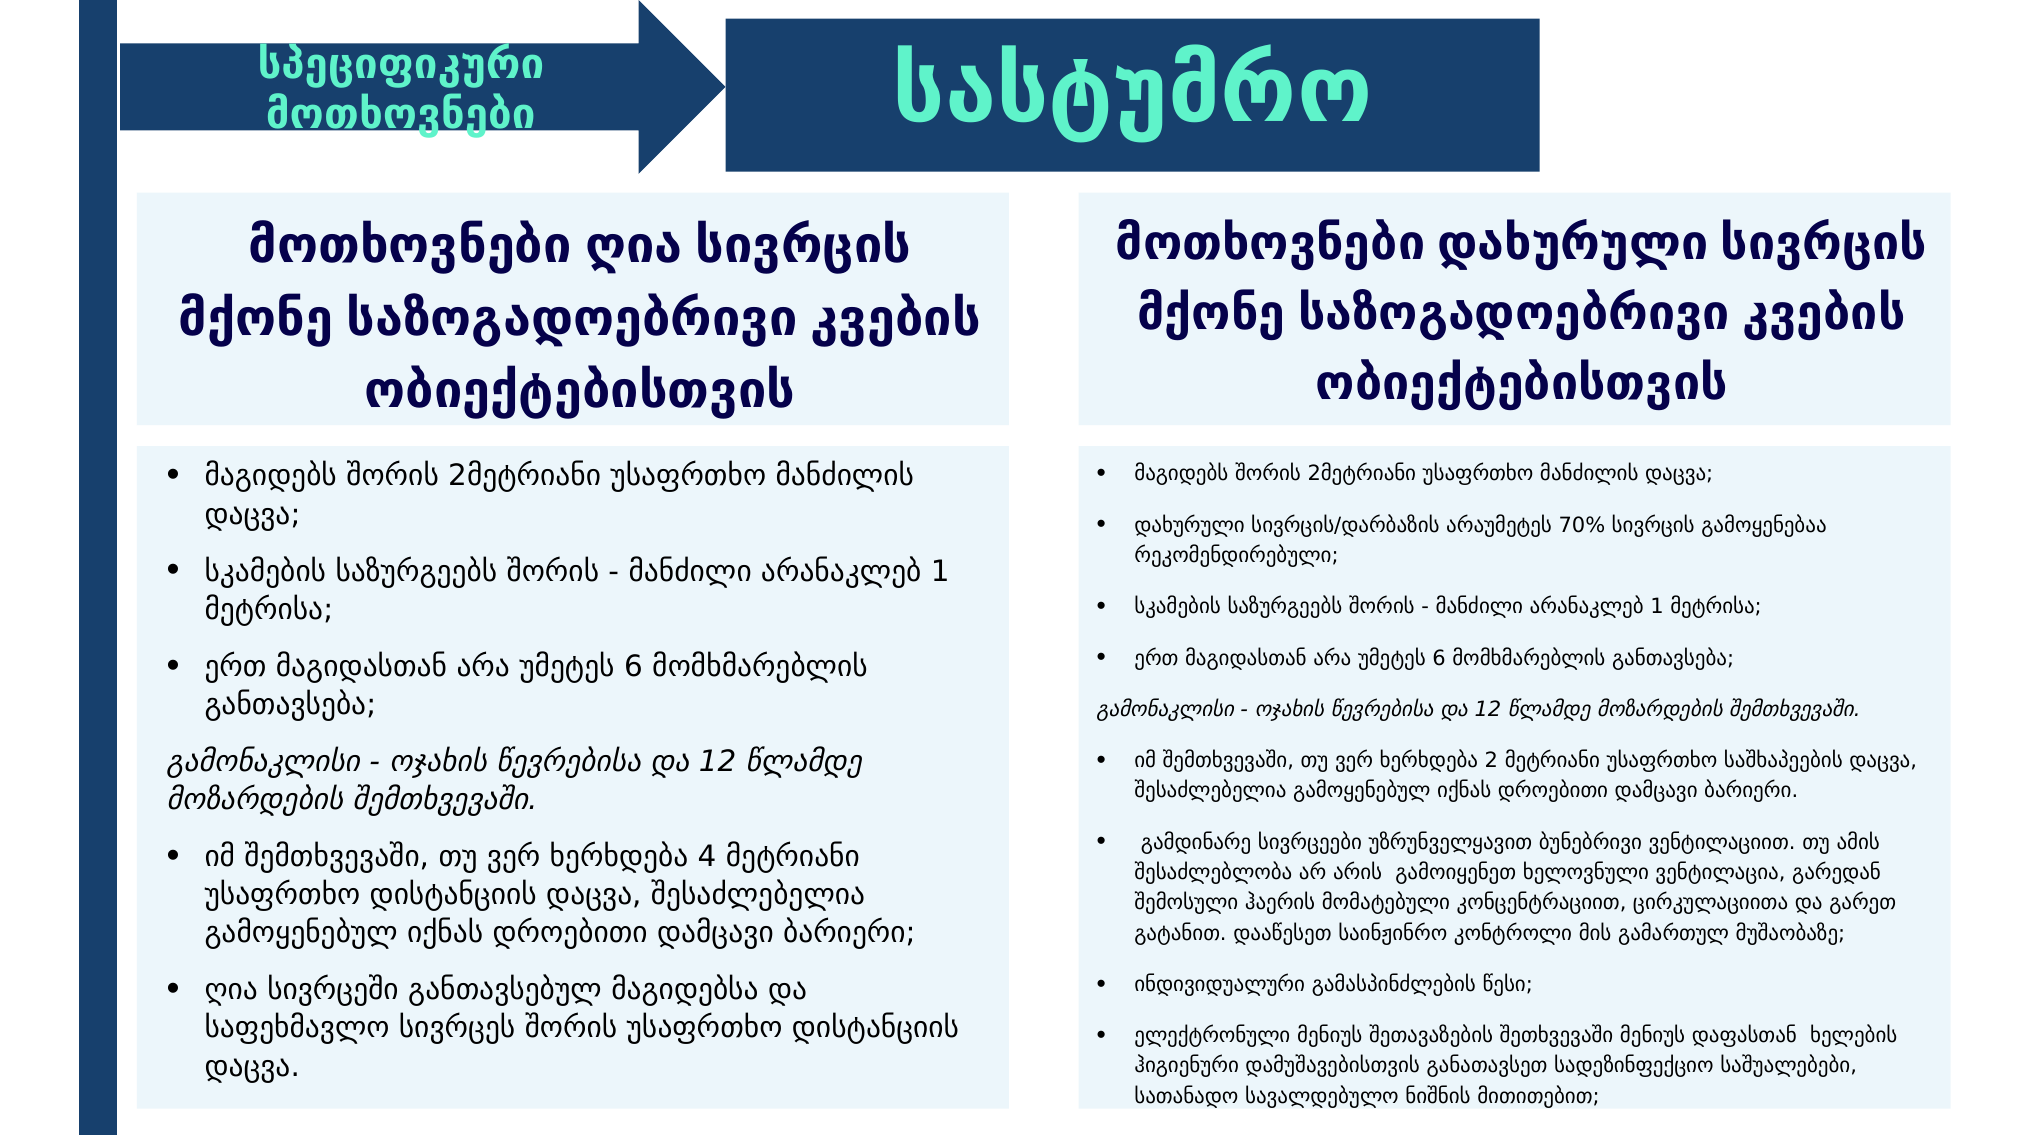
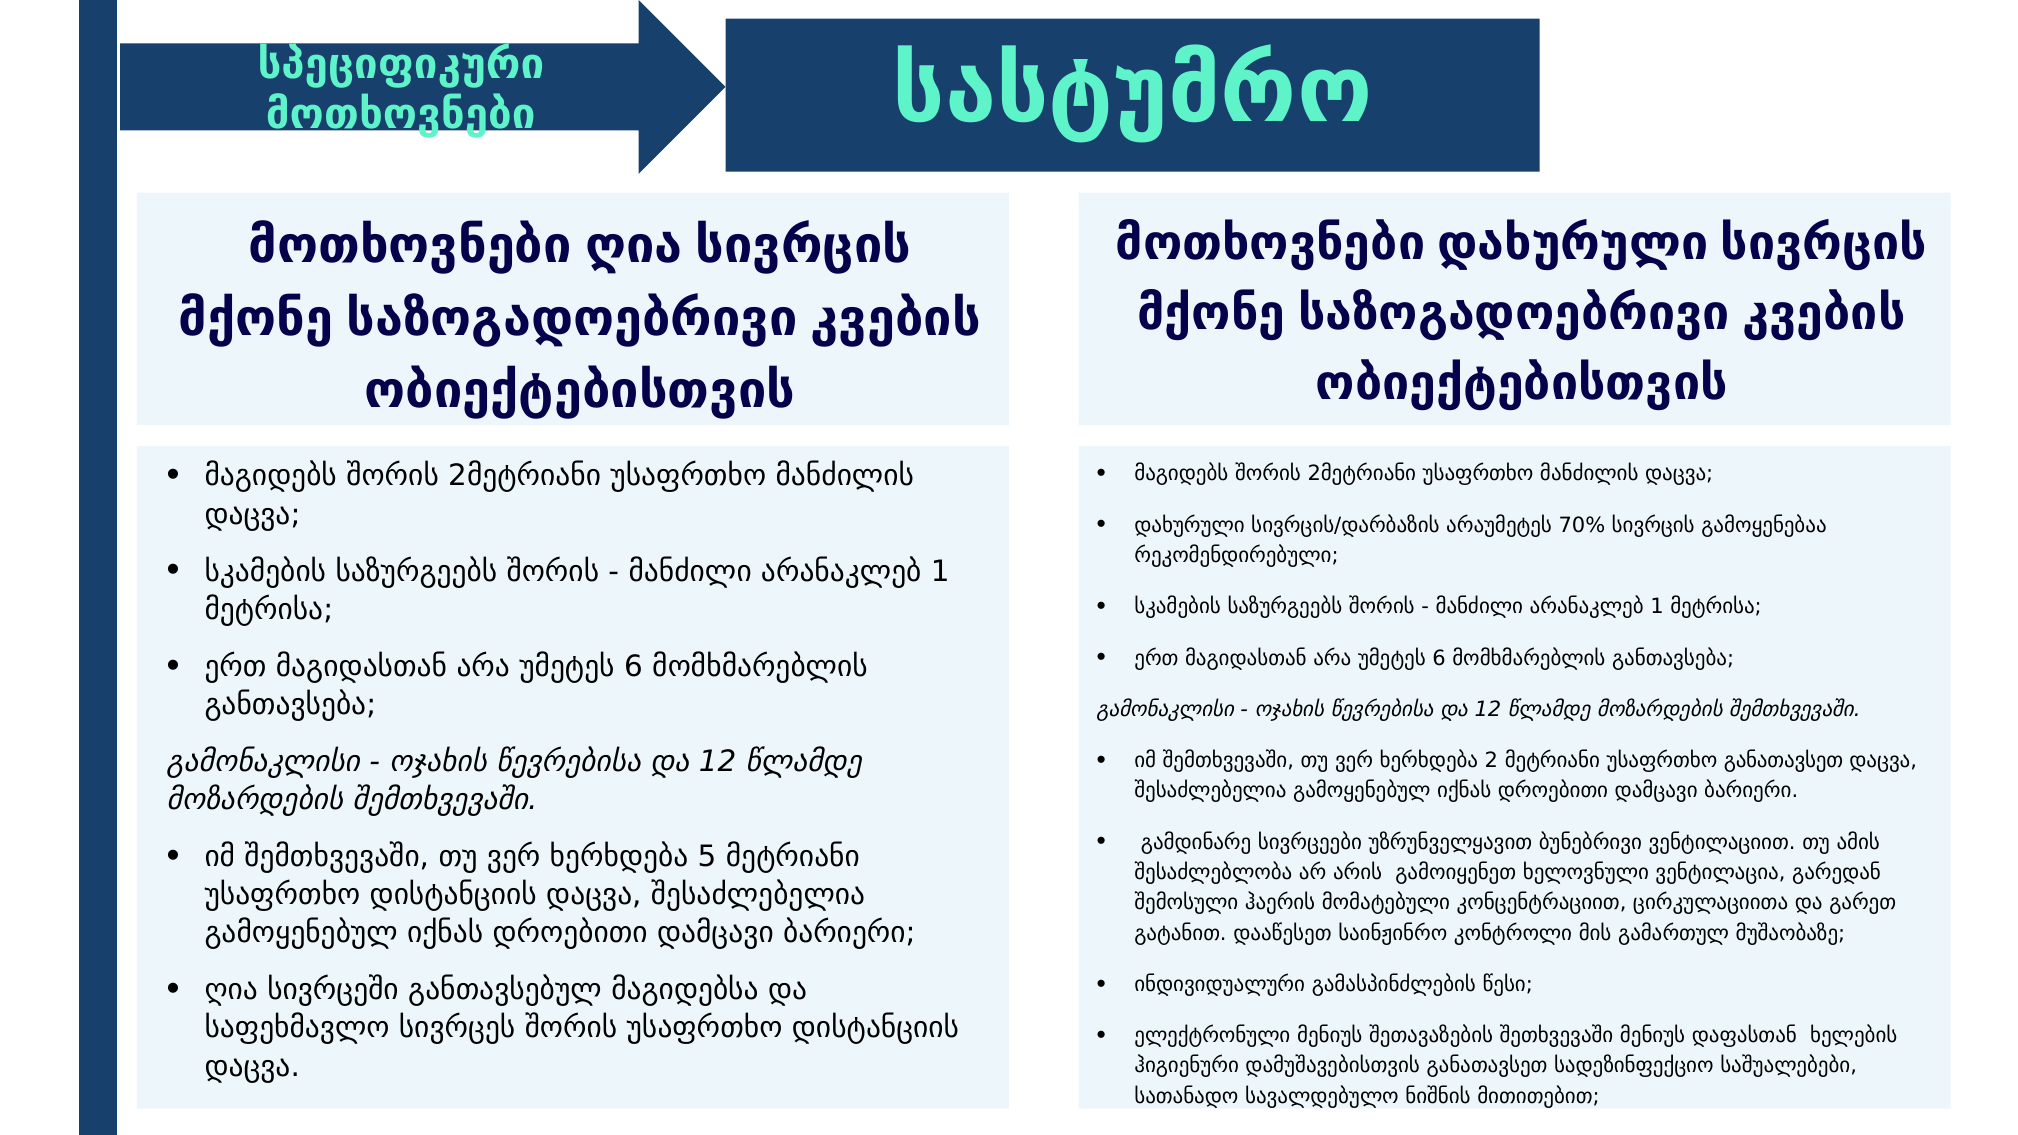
უსაფრთხო საშხაპეების: საშხაპეების -> განათავსეთ
4: 4 -> 5
